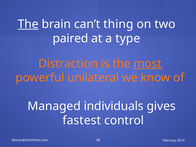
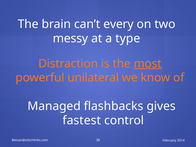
The at (28, 24) underline: present -> none
thing: thing -> every
paired: paired -> messy
individuals: individuals -> flashbacks
